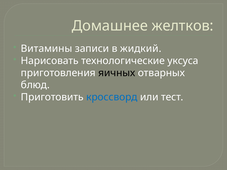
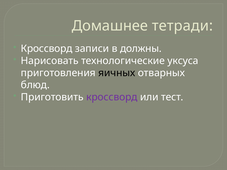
желтков: желтков -> тетради
Витамины at (47, 49): Витамины -> Кроссворд
жидкий: жидкий -> должны
кроссворд at (112, 97) colour: blue -> purple
